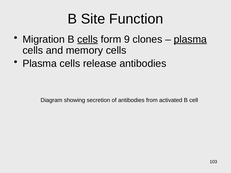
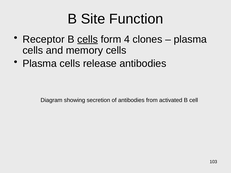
Migration: Migration -> Receptor
9: 9 -> 4
plasma at (190, 39) underline: present -> none
